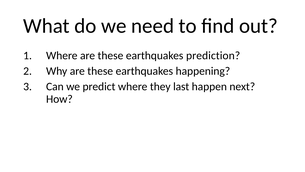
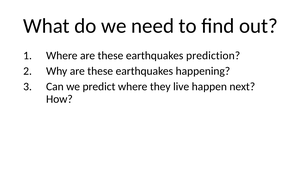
last: last -> live
